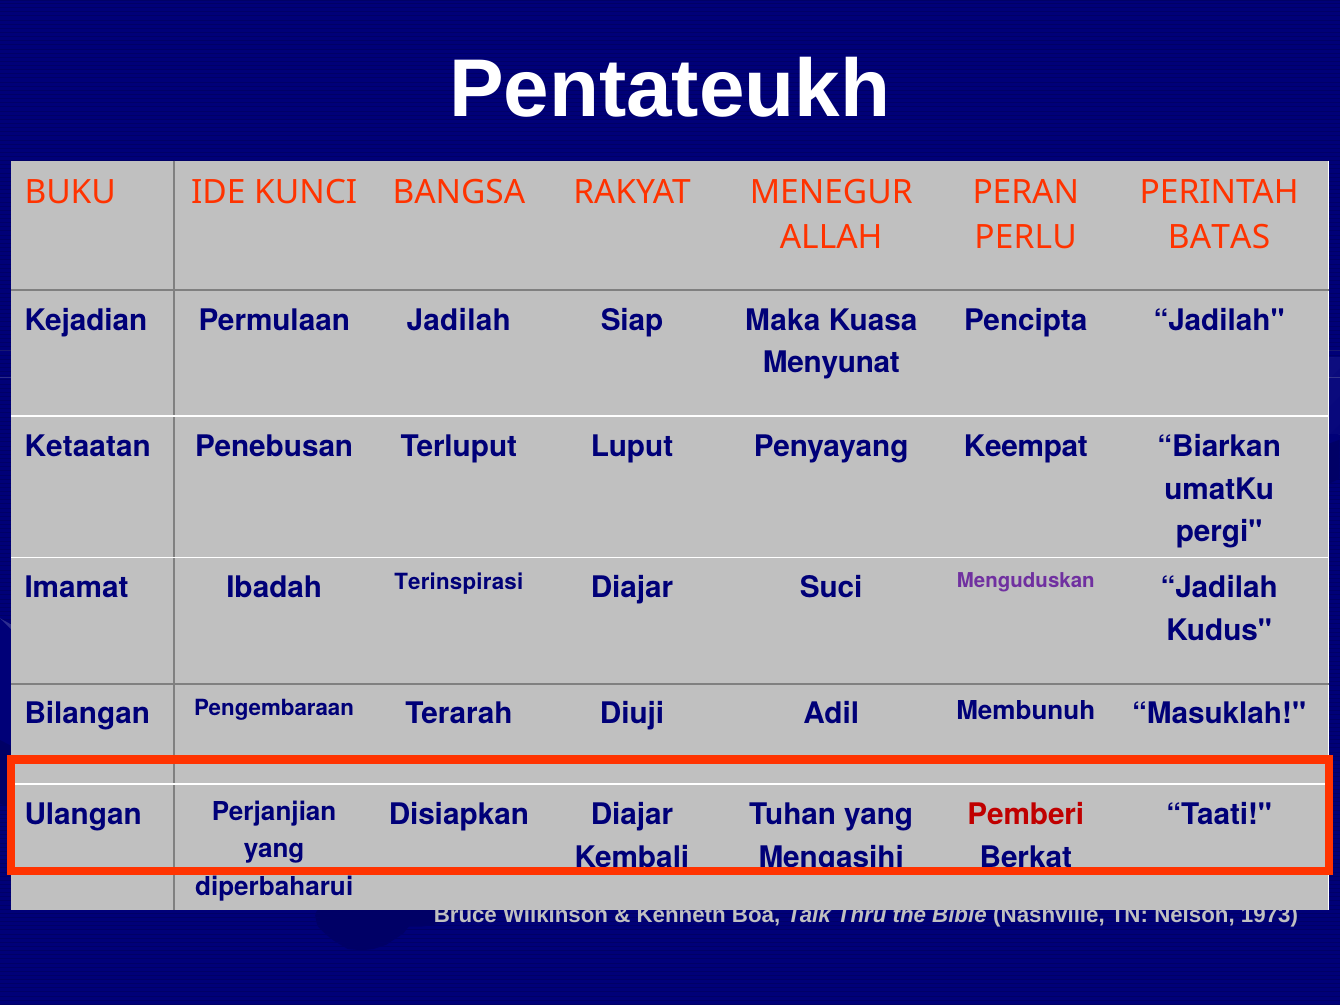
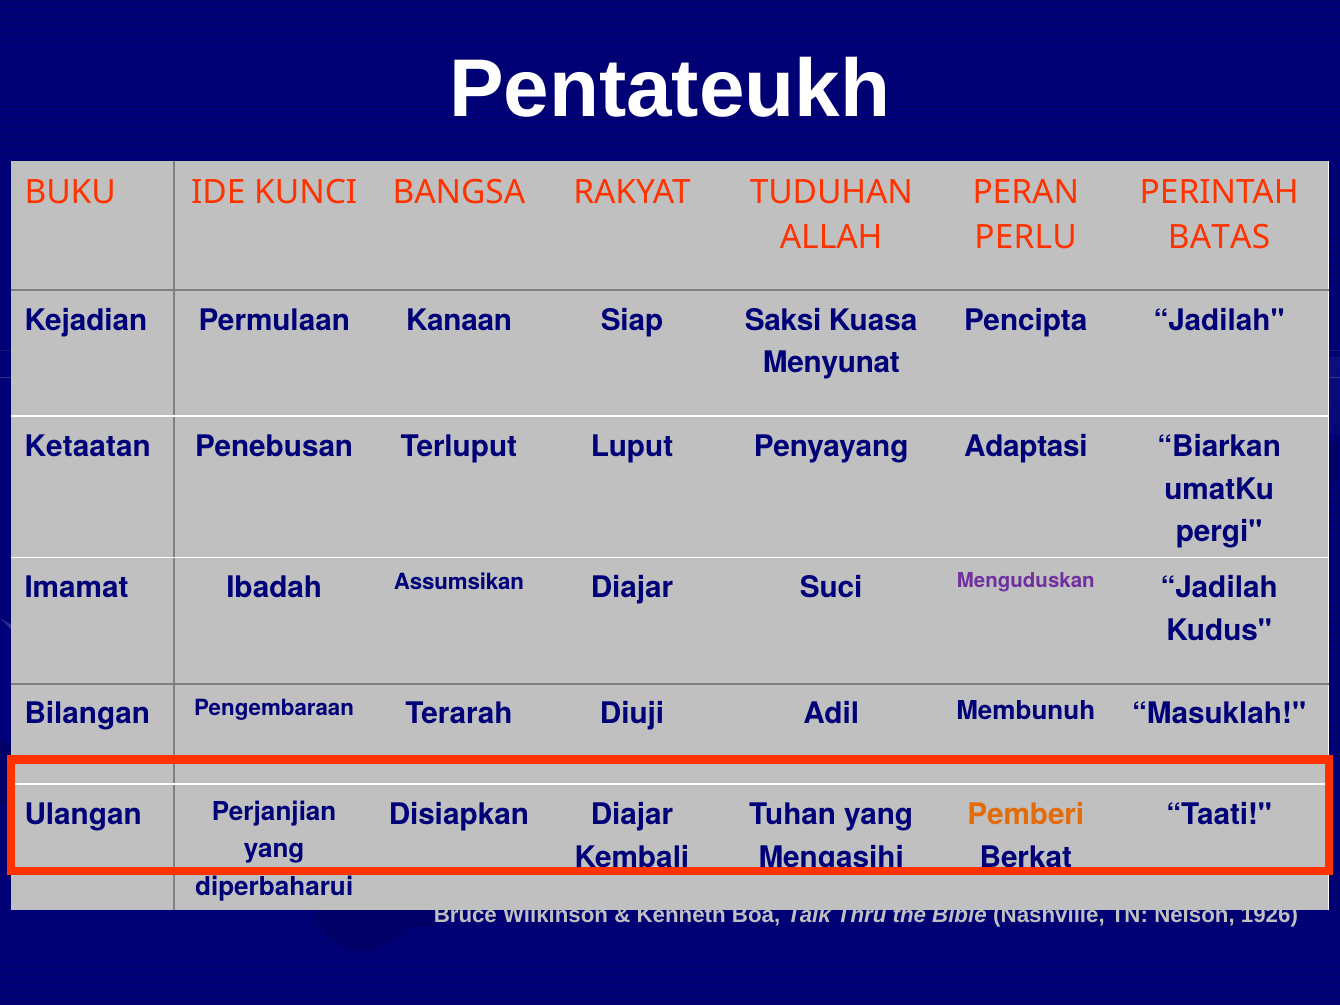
MENEGUR: MENEGUR -> TUDUHAN
Permulaan Jadilah: Jadilah -> Kanaan
Maka: Maka -> Saksi
Keempat: Keempat -> Adaptasi
Terinspirasi: Terinspirasi -> Assumsikan
Pemberi colour: red -> orange
1973: 1973 -> 1926
